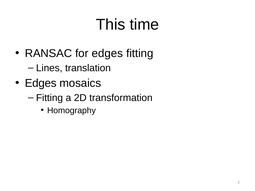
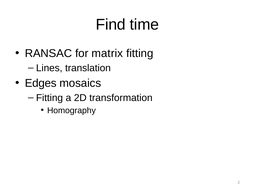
This: This -> Find
for edges: edges -> matrix
